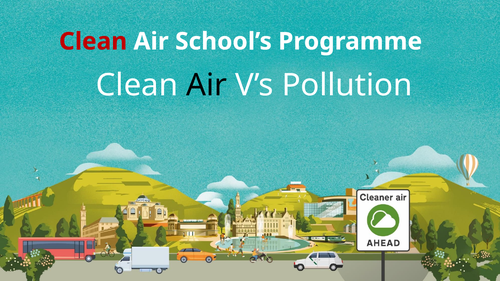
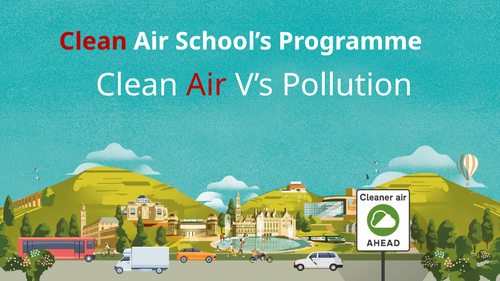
Air at (207, 85) colour: black -> red
